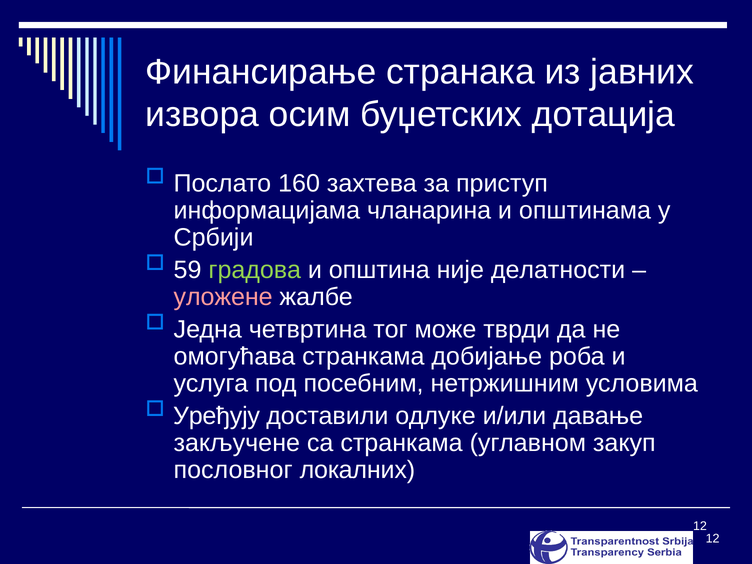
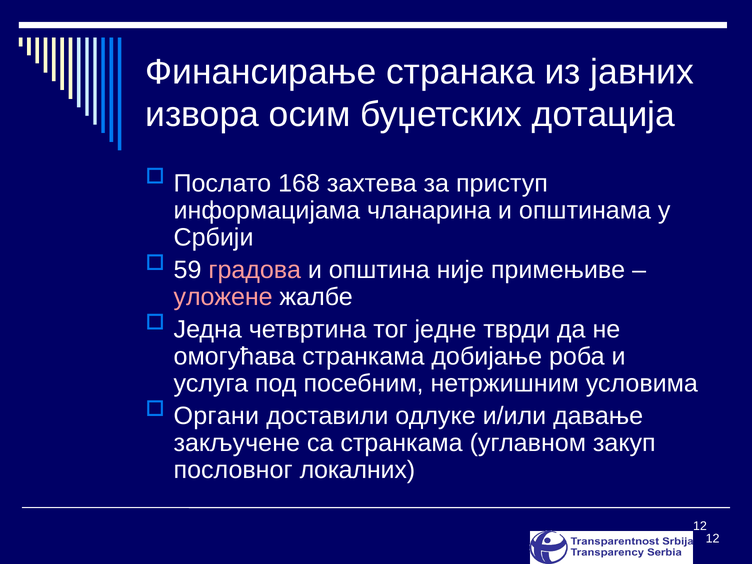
160: 160 -> 168
градова colour: light green -> pink
делатности: делатности -> примењиве
може: може -> једне
Уређују: Уређују -> Органи
